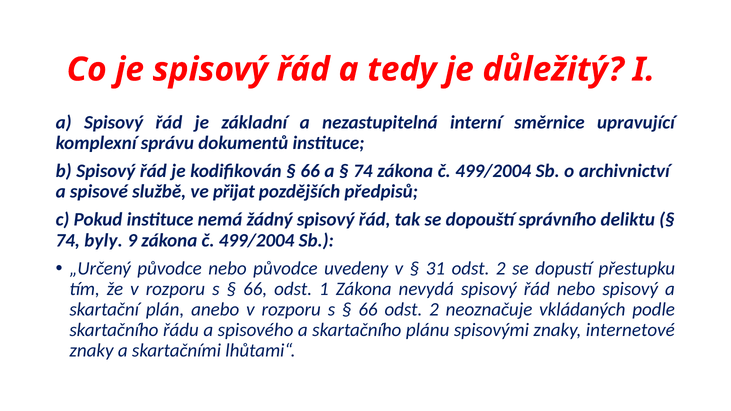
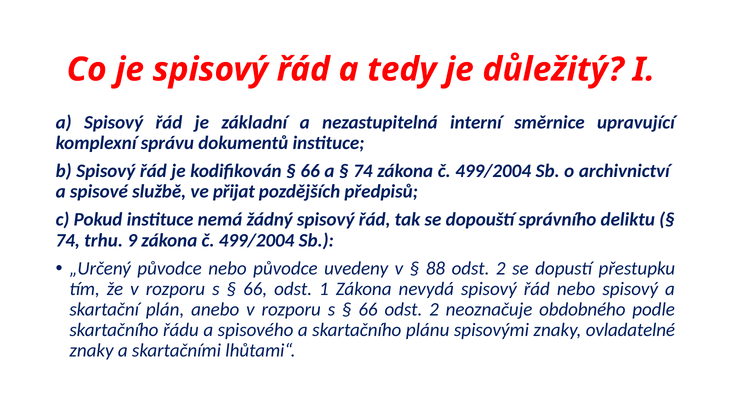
byly: byly -> trhu
31: 31 -> 88
vkládaných: vkládaných -> obdobného
internetové: internetové -> ovladatelné
